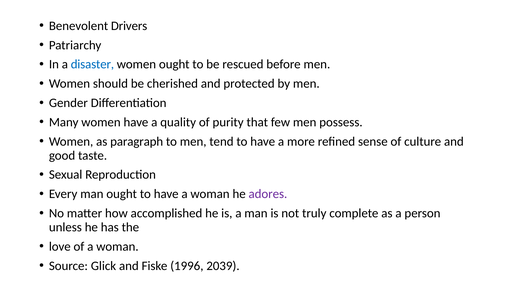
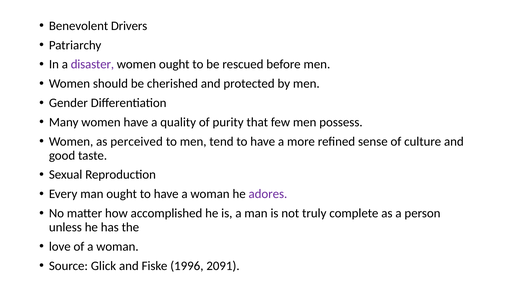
disaster colour: blue -> purple
paragraph: paragraph -> perceived
2039: 2039 -> 2091
